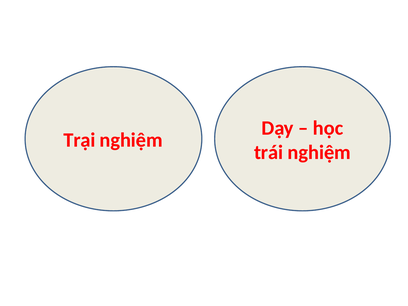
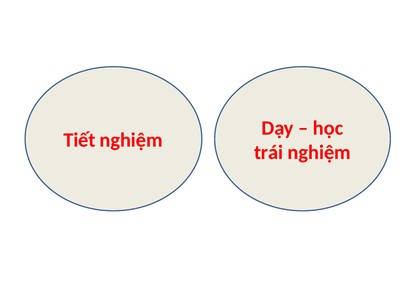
Trại: Trại -> Tiết
